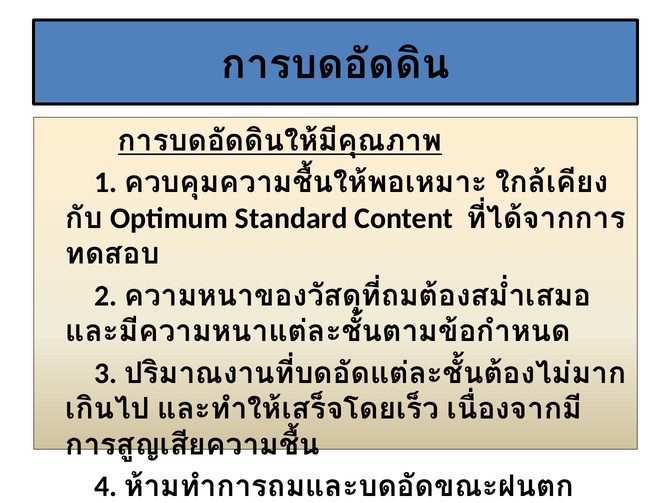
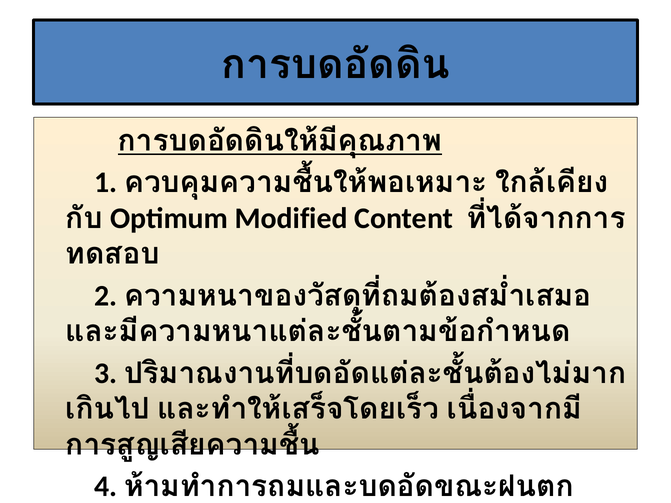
Standard: Standard -> Modified
